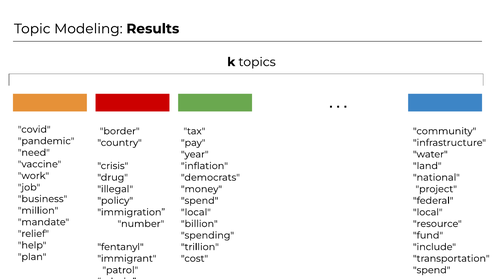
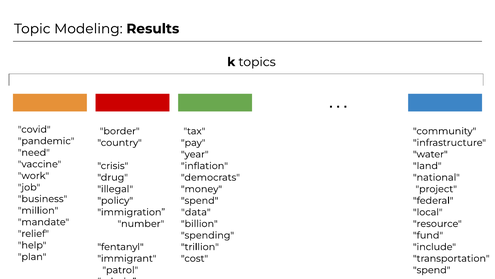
local at (196, 212): local -> data
